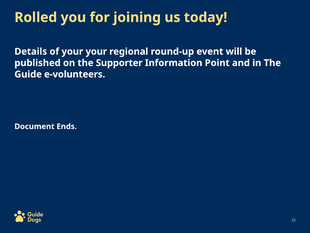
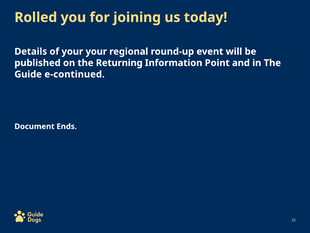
Supporter: Supporter -> Returning
e-volunteers: e-volunteers -> e-continued
